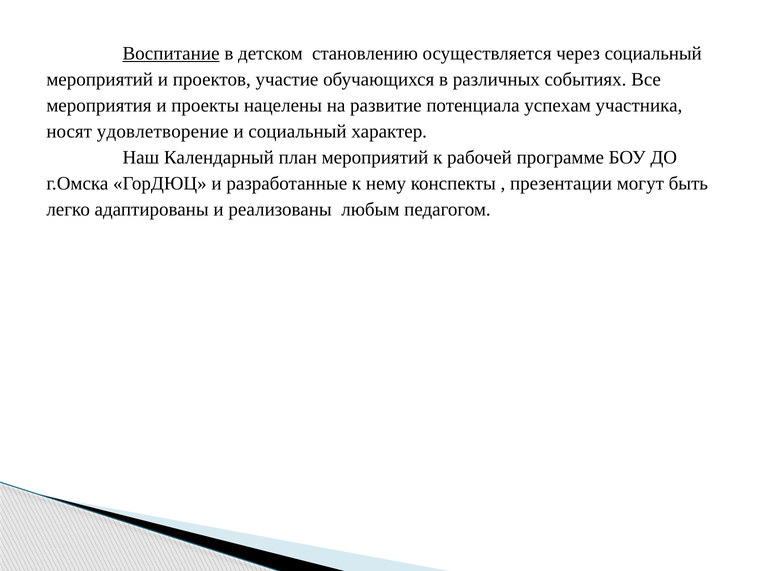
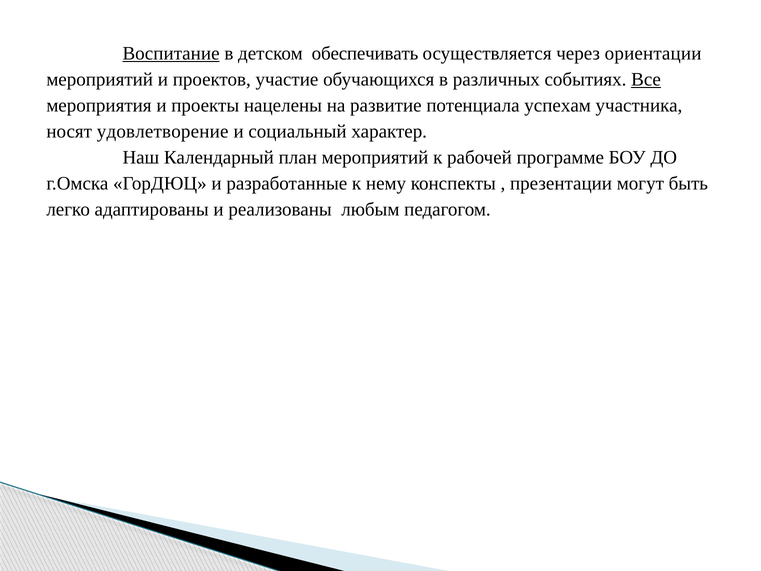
становлению: становлению -> обеспечивать
через социальный: социальный -> ориентации
Все underline: none -> present
